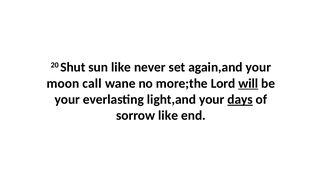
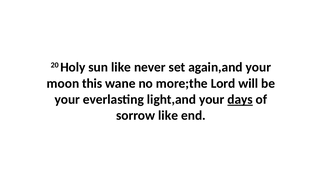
Shut: Shut -> Holy
call: call -> this
will underline: present -> none
